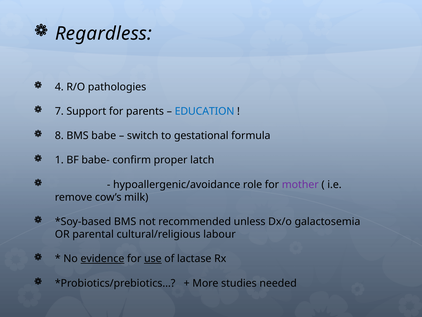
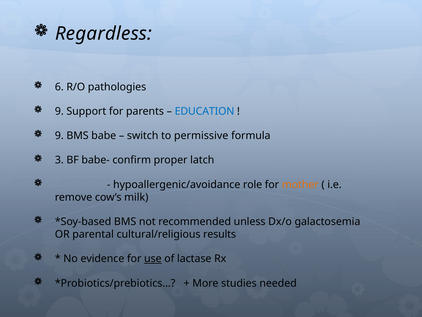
4: 4 -> 6
7 at (59, 111): 7 -> 9
8 at (59, 136): 8 -> 9
gestational: gestational -> permissive
1: 1 -> 3
mother colour: purple -> orange
labour: labour -> results
evidence underline: present -> none
